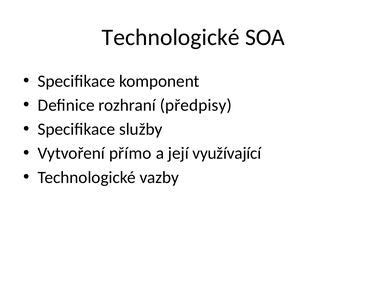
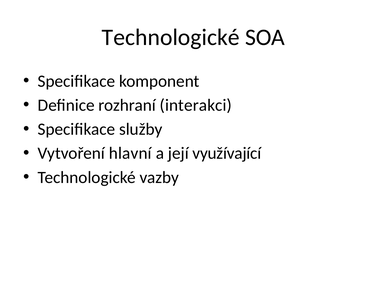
předpisy: předpisy -> interakci
přímo: přímo -> hlavní
